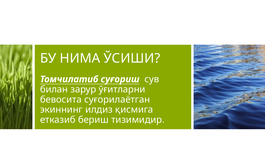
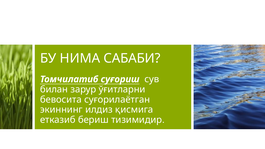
ЎСИШИ: ЎСИШИ -> САБАБИ
